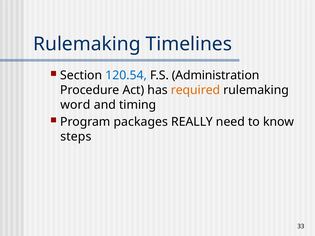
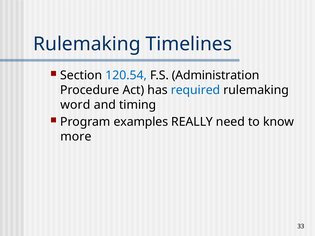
required colour: orange -> blue
packages: packages -> examples
steps: steps -> more
